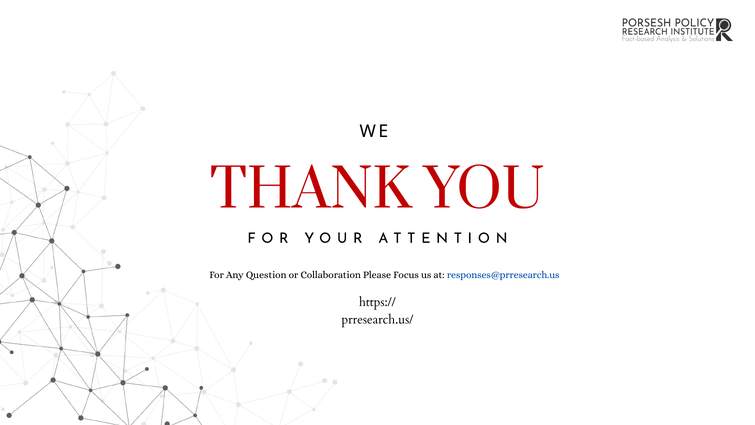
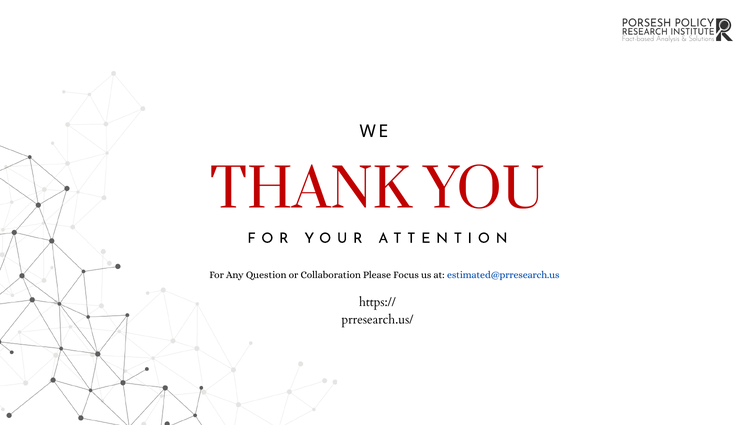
responses@prresearch.us: responses@prresearch.us -> estimated@prresearch.us
